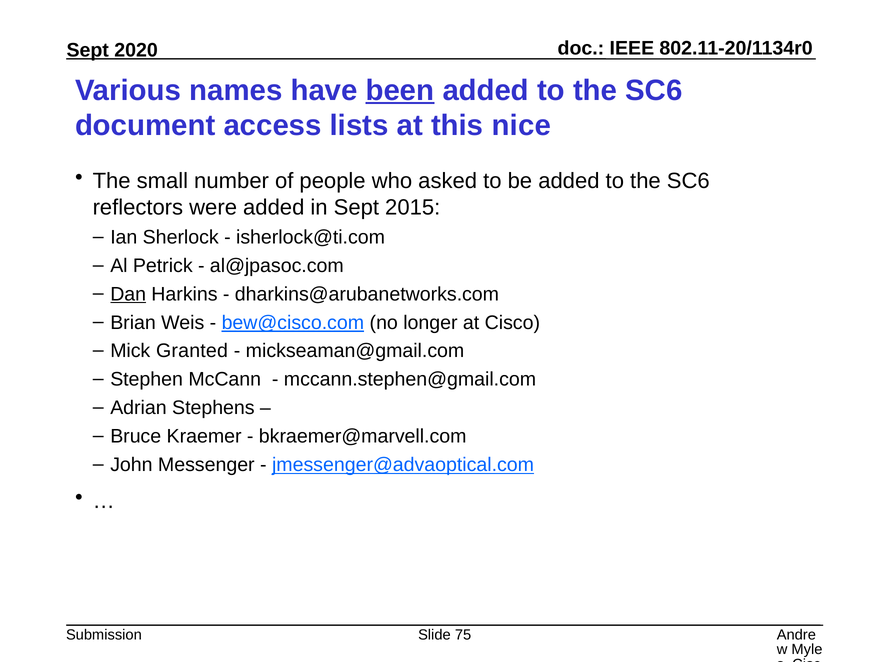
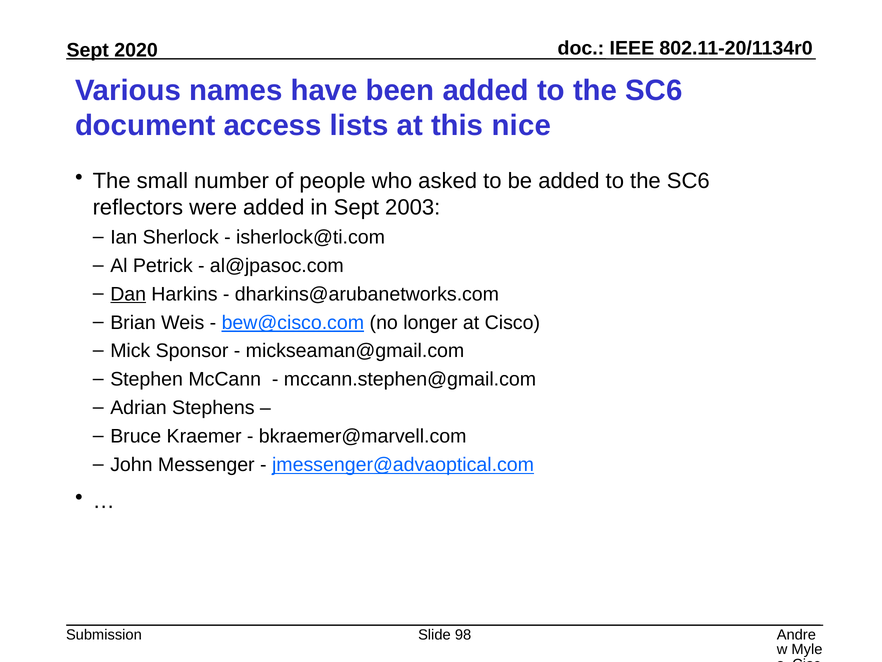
been underline: present -> none
2015: 2015 -> 2003
Granted: Granted -> Sponsor
75: 75 -> 98
